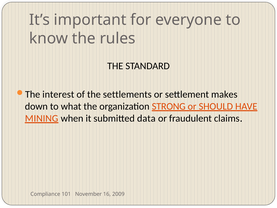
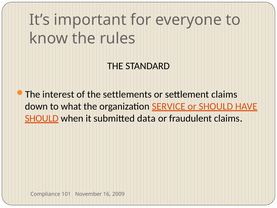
settlement makes: makes -> claims
STRONG: STRONG -> SERVICE
MINING at (42, 118): MINING -> SHOULD
